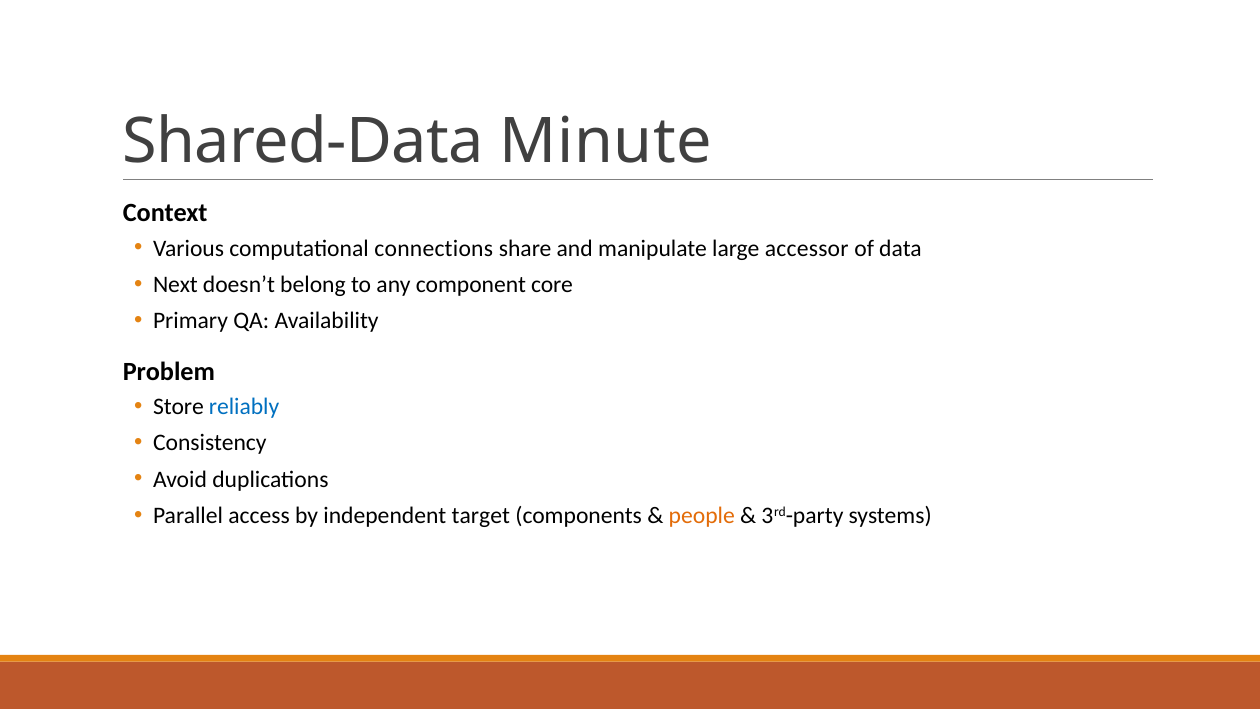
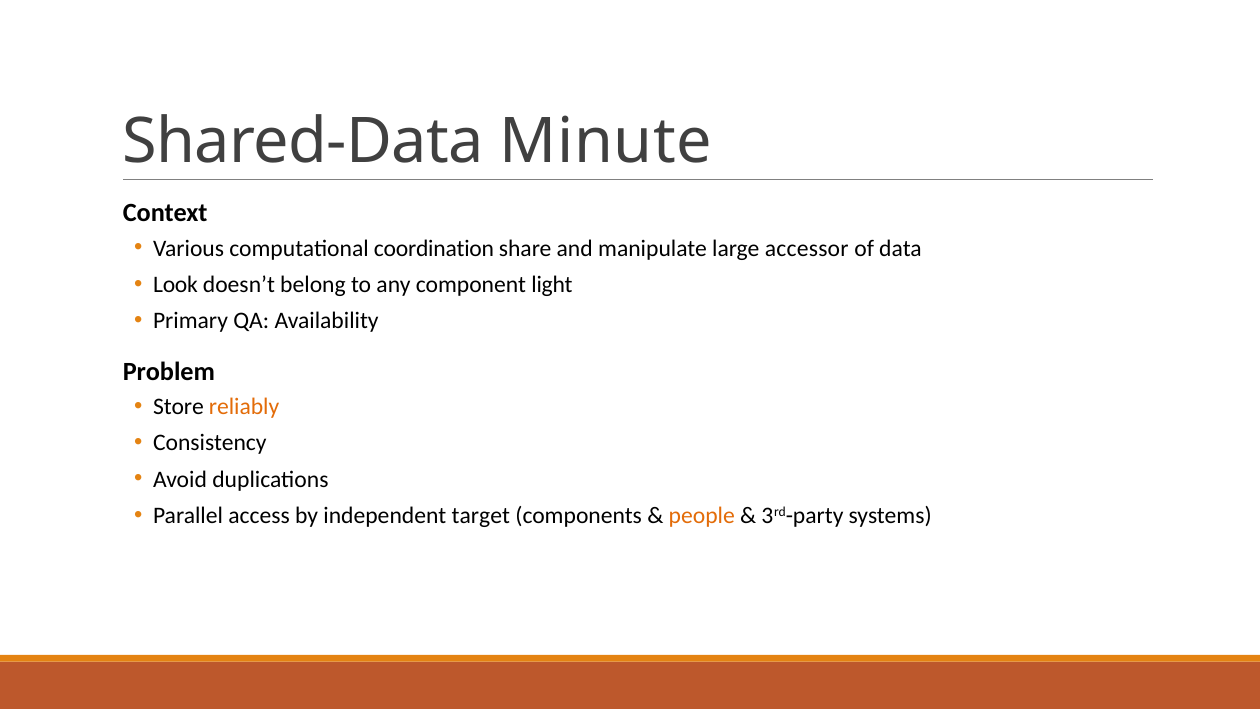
connections: connections -> coordination
Next: Next -> Look
core: core -> light
reliably colour: blue -> orange
